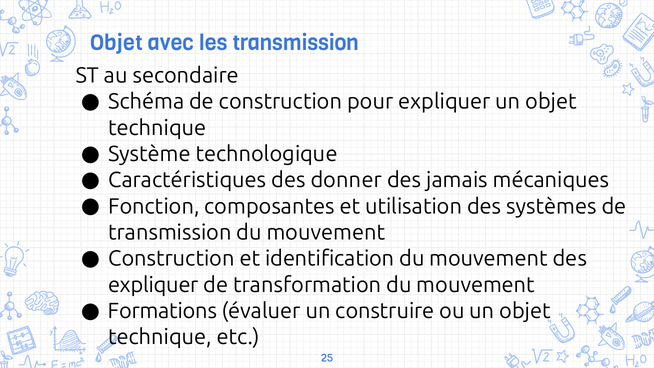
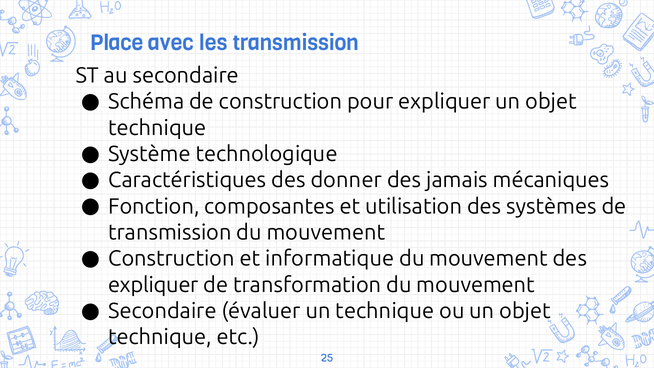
Objet at (116, 43): Objet -> Place
identification: identification -> informatique
Formations at (163, 311): Formations -> Secondaire
un construire: construire -> technique
